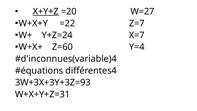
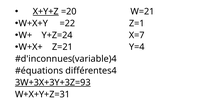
W=27: W=27 -> W=21
Z=7: Z=7 -> Z=1
Z=60: Z=60 -> Z=21
3W+3X+3Y+3Z=93 underline: none -> present
